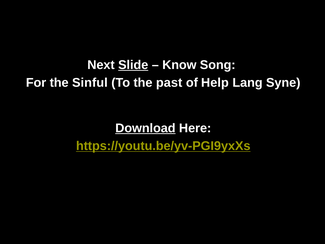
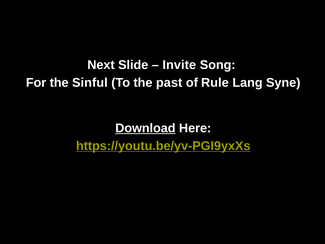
Slide underline: present -> none
Know: Know -> Invite
Help: Help -> Rule
